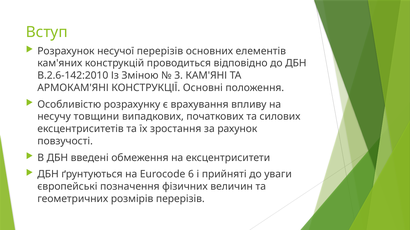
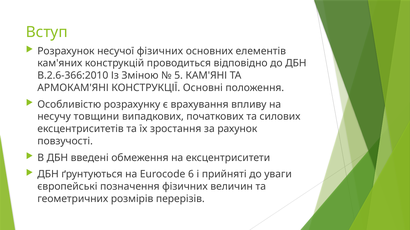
несучої перерізів: перерізів -> фізичних
В.2.6-142:2010: В.2.6-142:2010 -> В.2.6-366:2010
3: 3 -> 5
